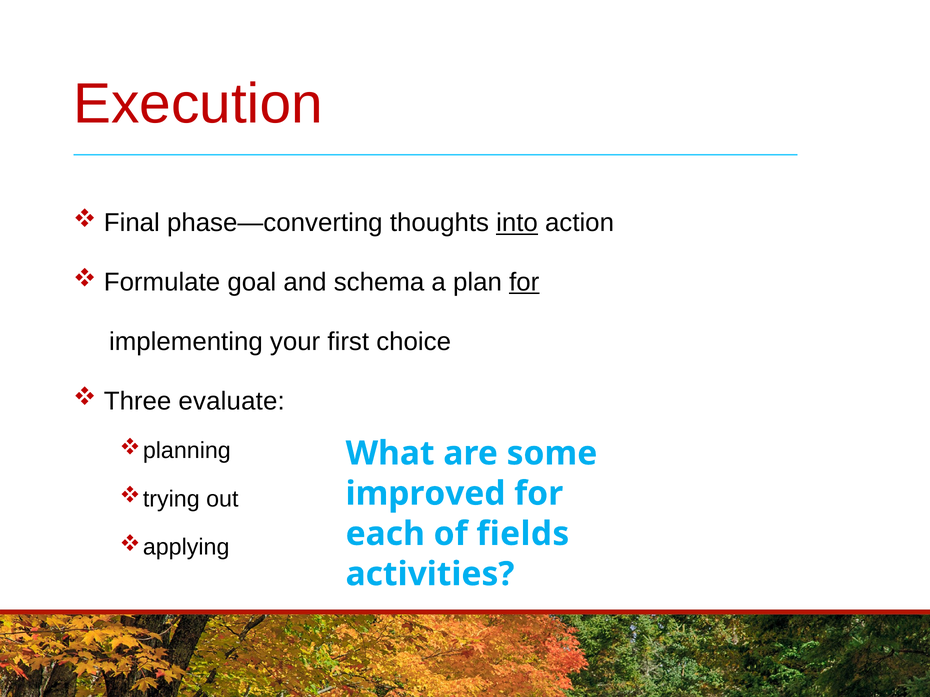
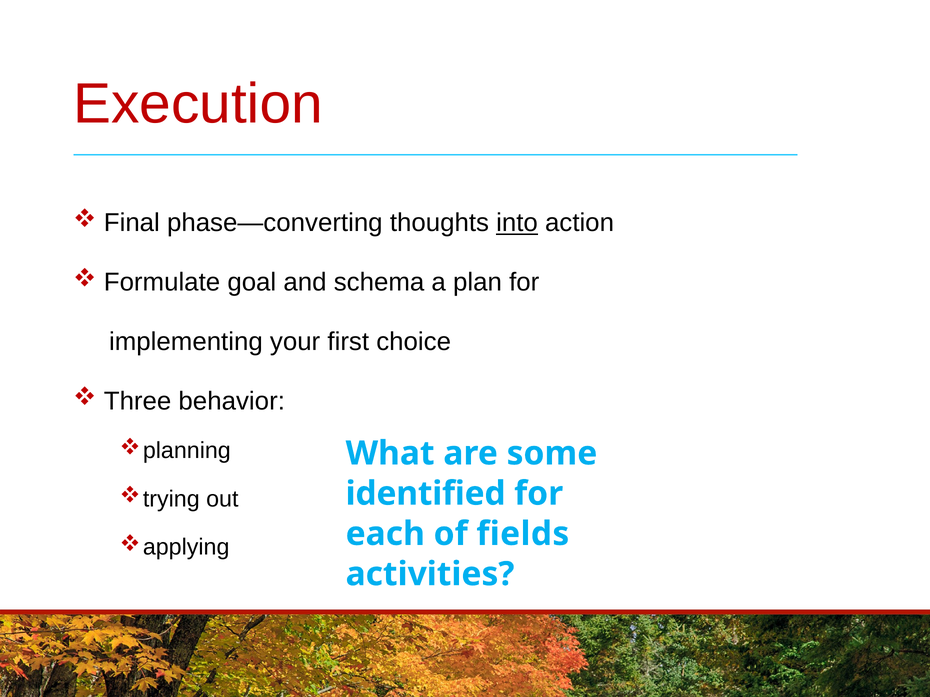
for at (524, 283) underline: present -> none
evaluate: evaluate -> behavior
improved: improved -> identified
